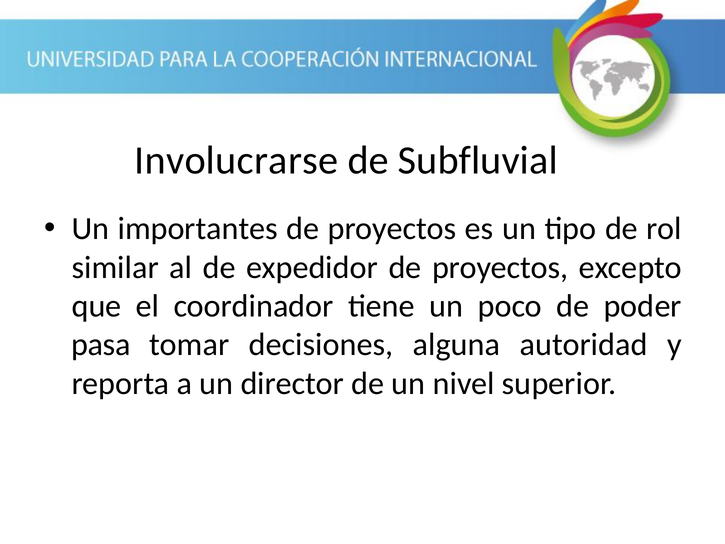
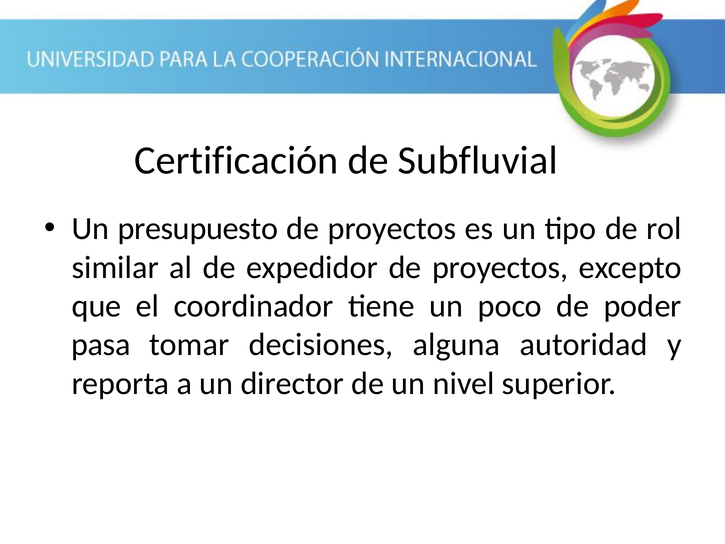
Involucrarse: Involucrarse -> Certificación
importantes: importantes -> presupuesto
